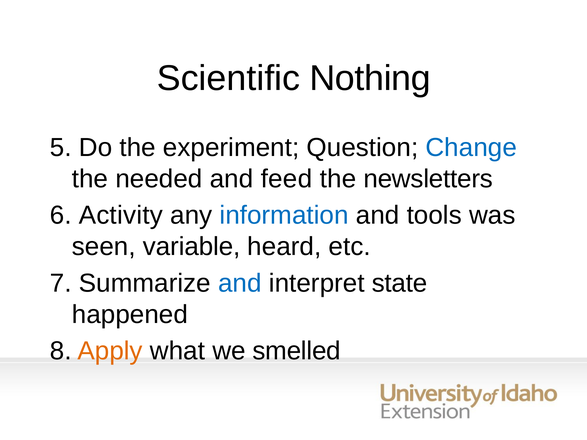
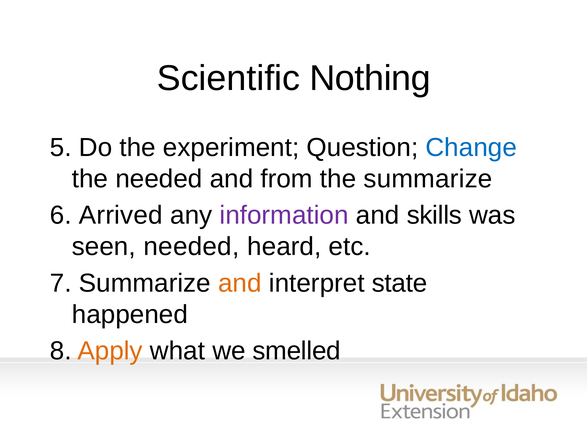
feed: feed -> from
the newsletters: newsletters -> summarize
Activity: Activity -> Arrived
information colour: blue -> purple
tools: tools -> skills
seen variable: variable -> needed
and at (240, 283) colour: blue -> orange
